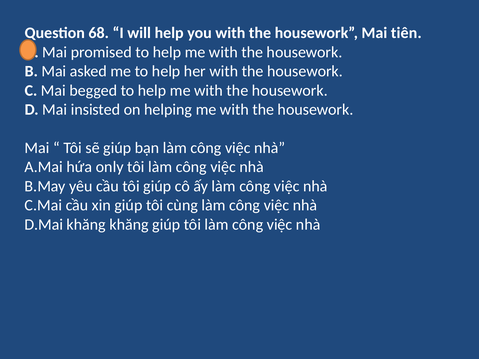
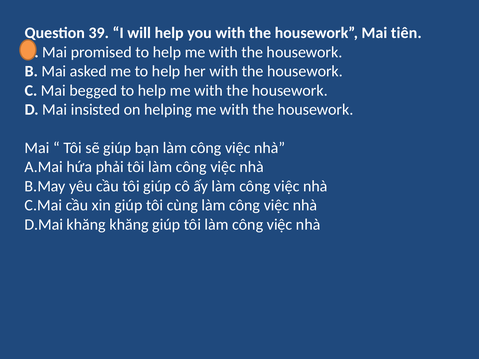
68: 68 -> 39
only: only -> phải
